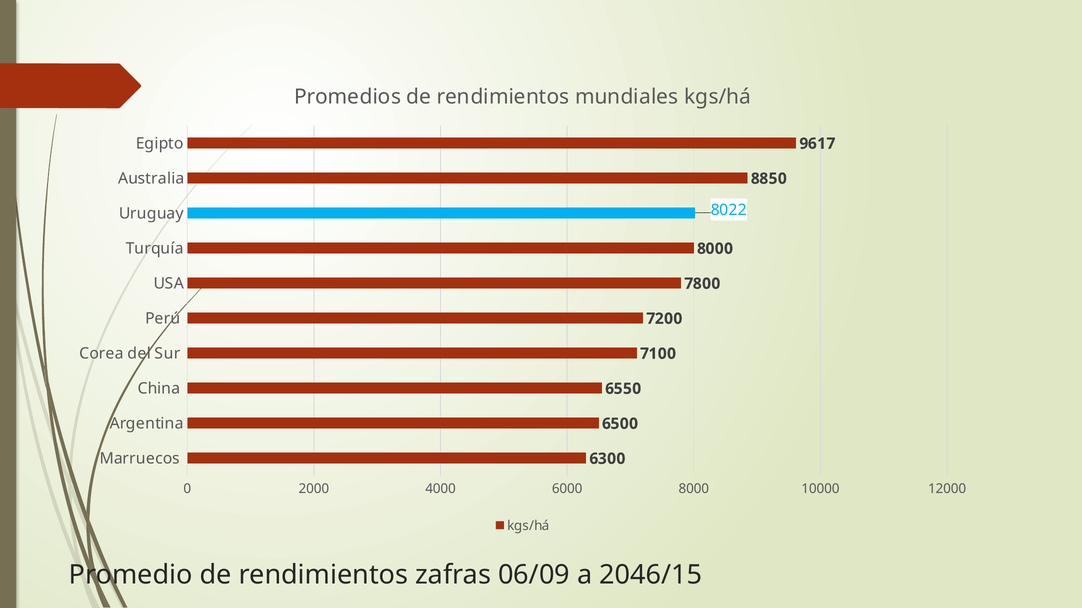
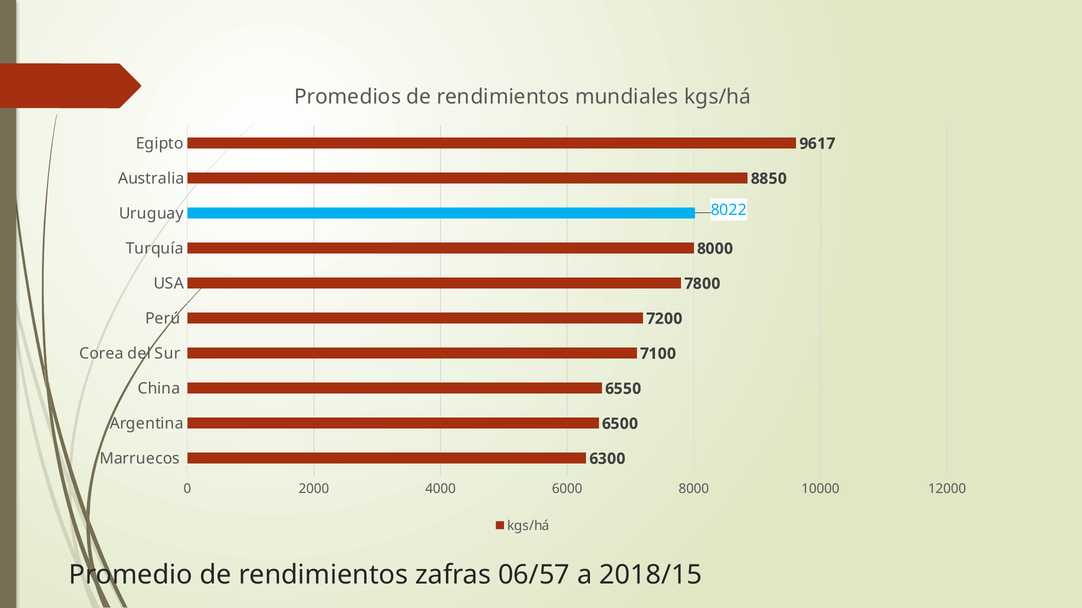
06/09: 06/09 -> 06/57
2046/15: 2046/15 -> 2018/15
